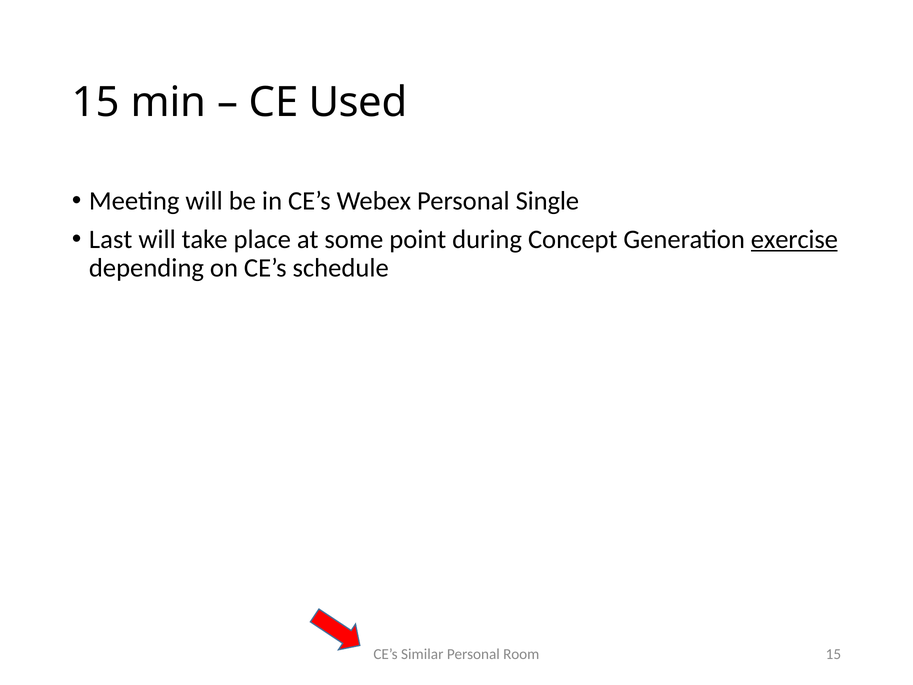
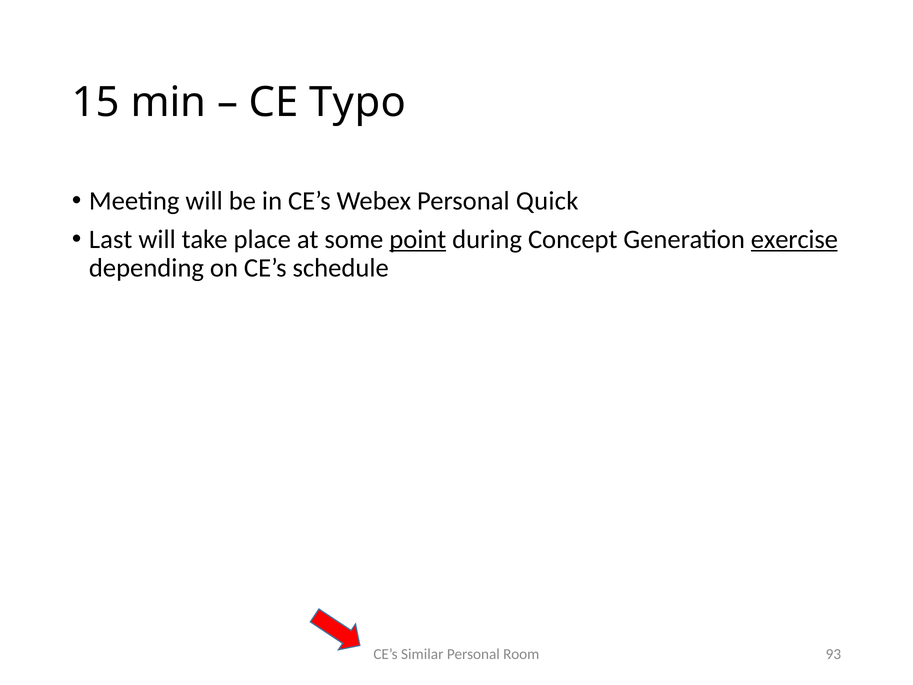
Used: Used -> Typo
Single: Single -> Quick
point underline: none -> present
Room 15: 15 -> 93
